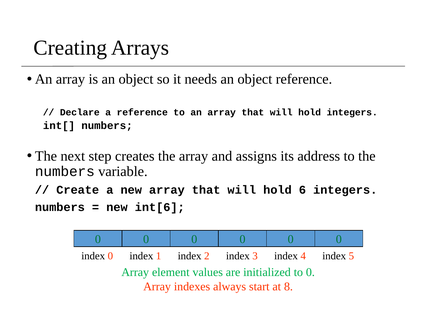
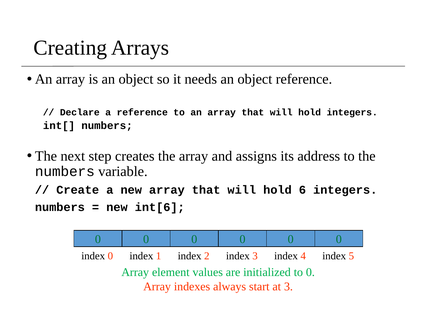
at 8: 8 -> 3
